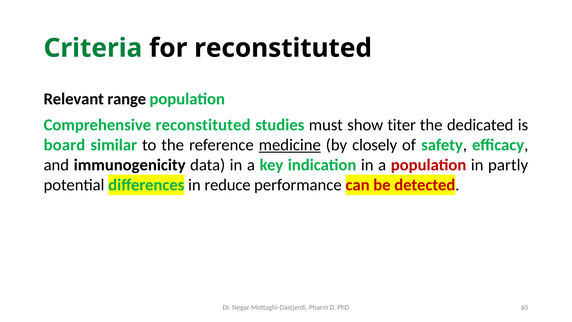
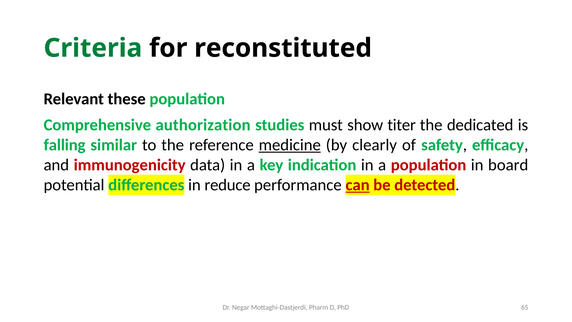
range: range -> these
Comprehensive reconstituted: reconstituted -> authorization
board: board -> falling
closely: closely -> clearly
immunogenicity colour: black -> red
partly: partly -> board
can underline: none -> present
